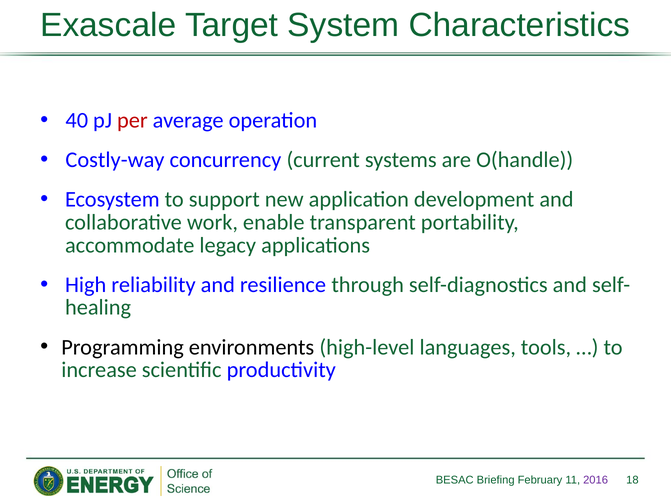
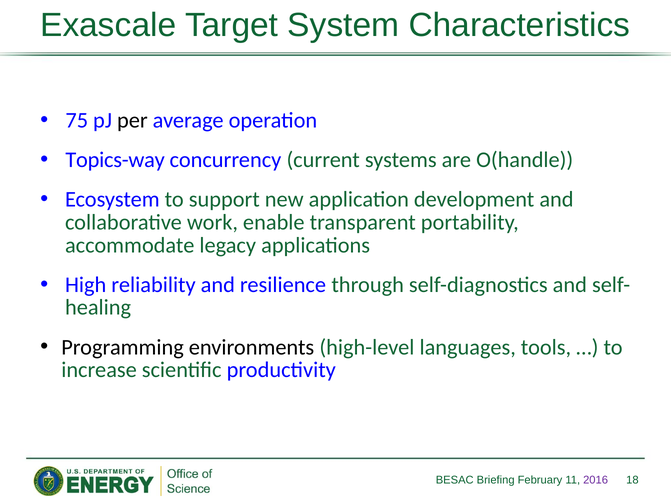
40: 40 -> 75
per colour: red -> black
Costly-way: Costly-way -> Topics-way
